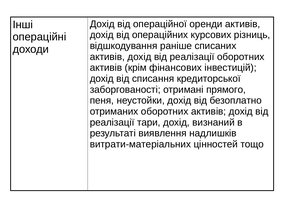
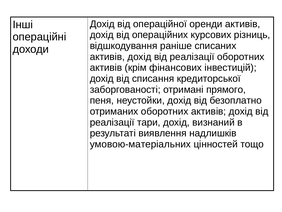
витрати-матеріальних: витрати-матеріальних -> умовою-матеріальних
